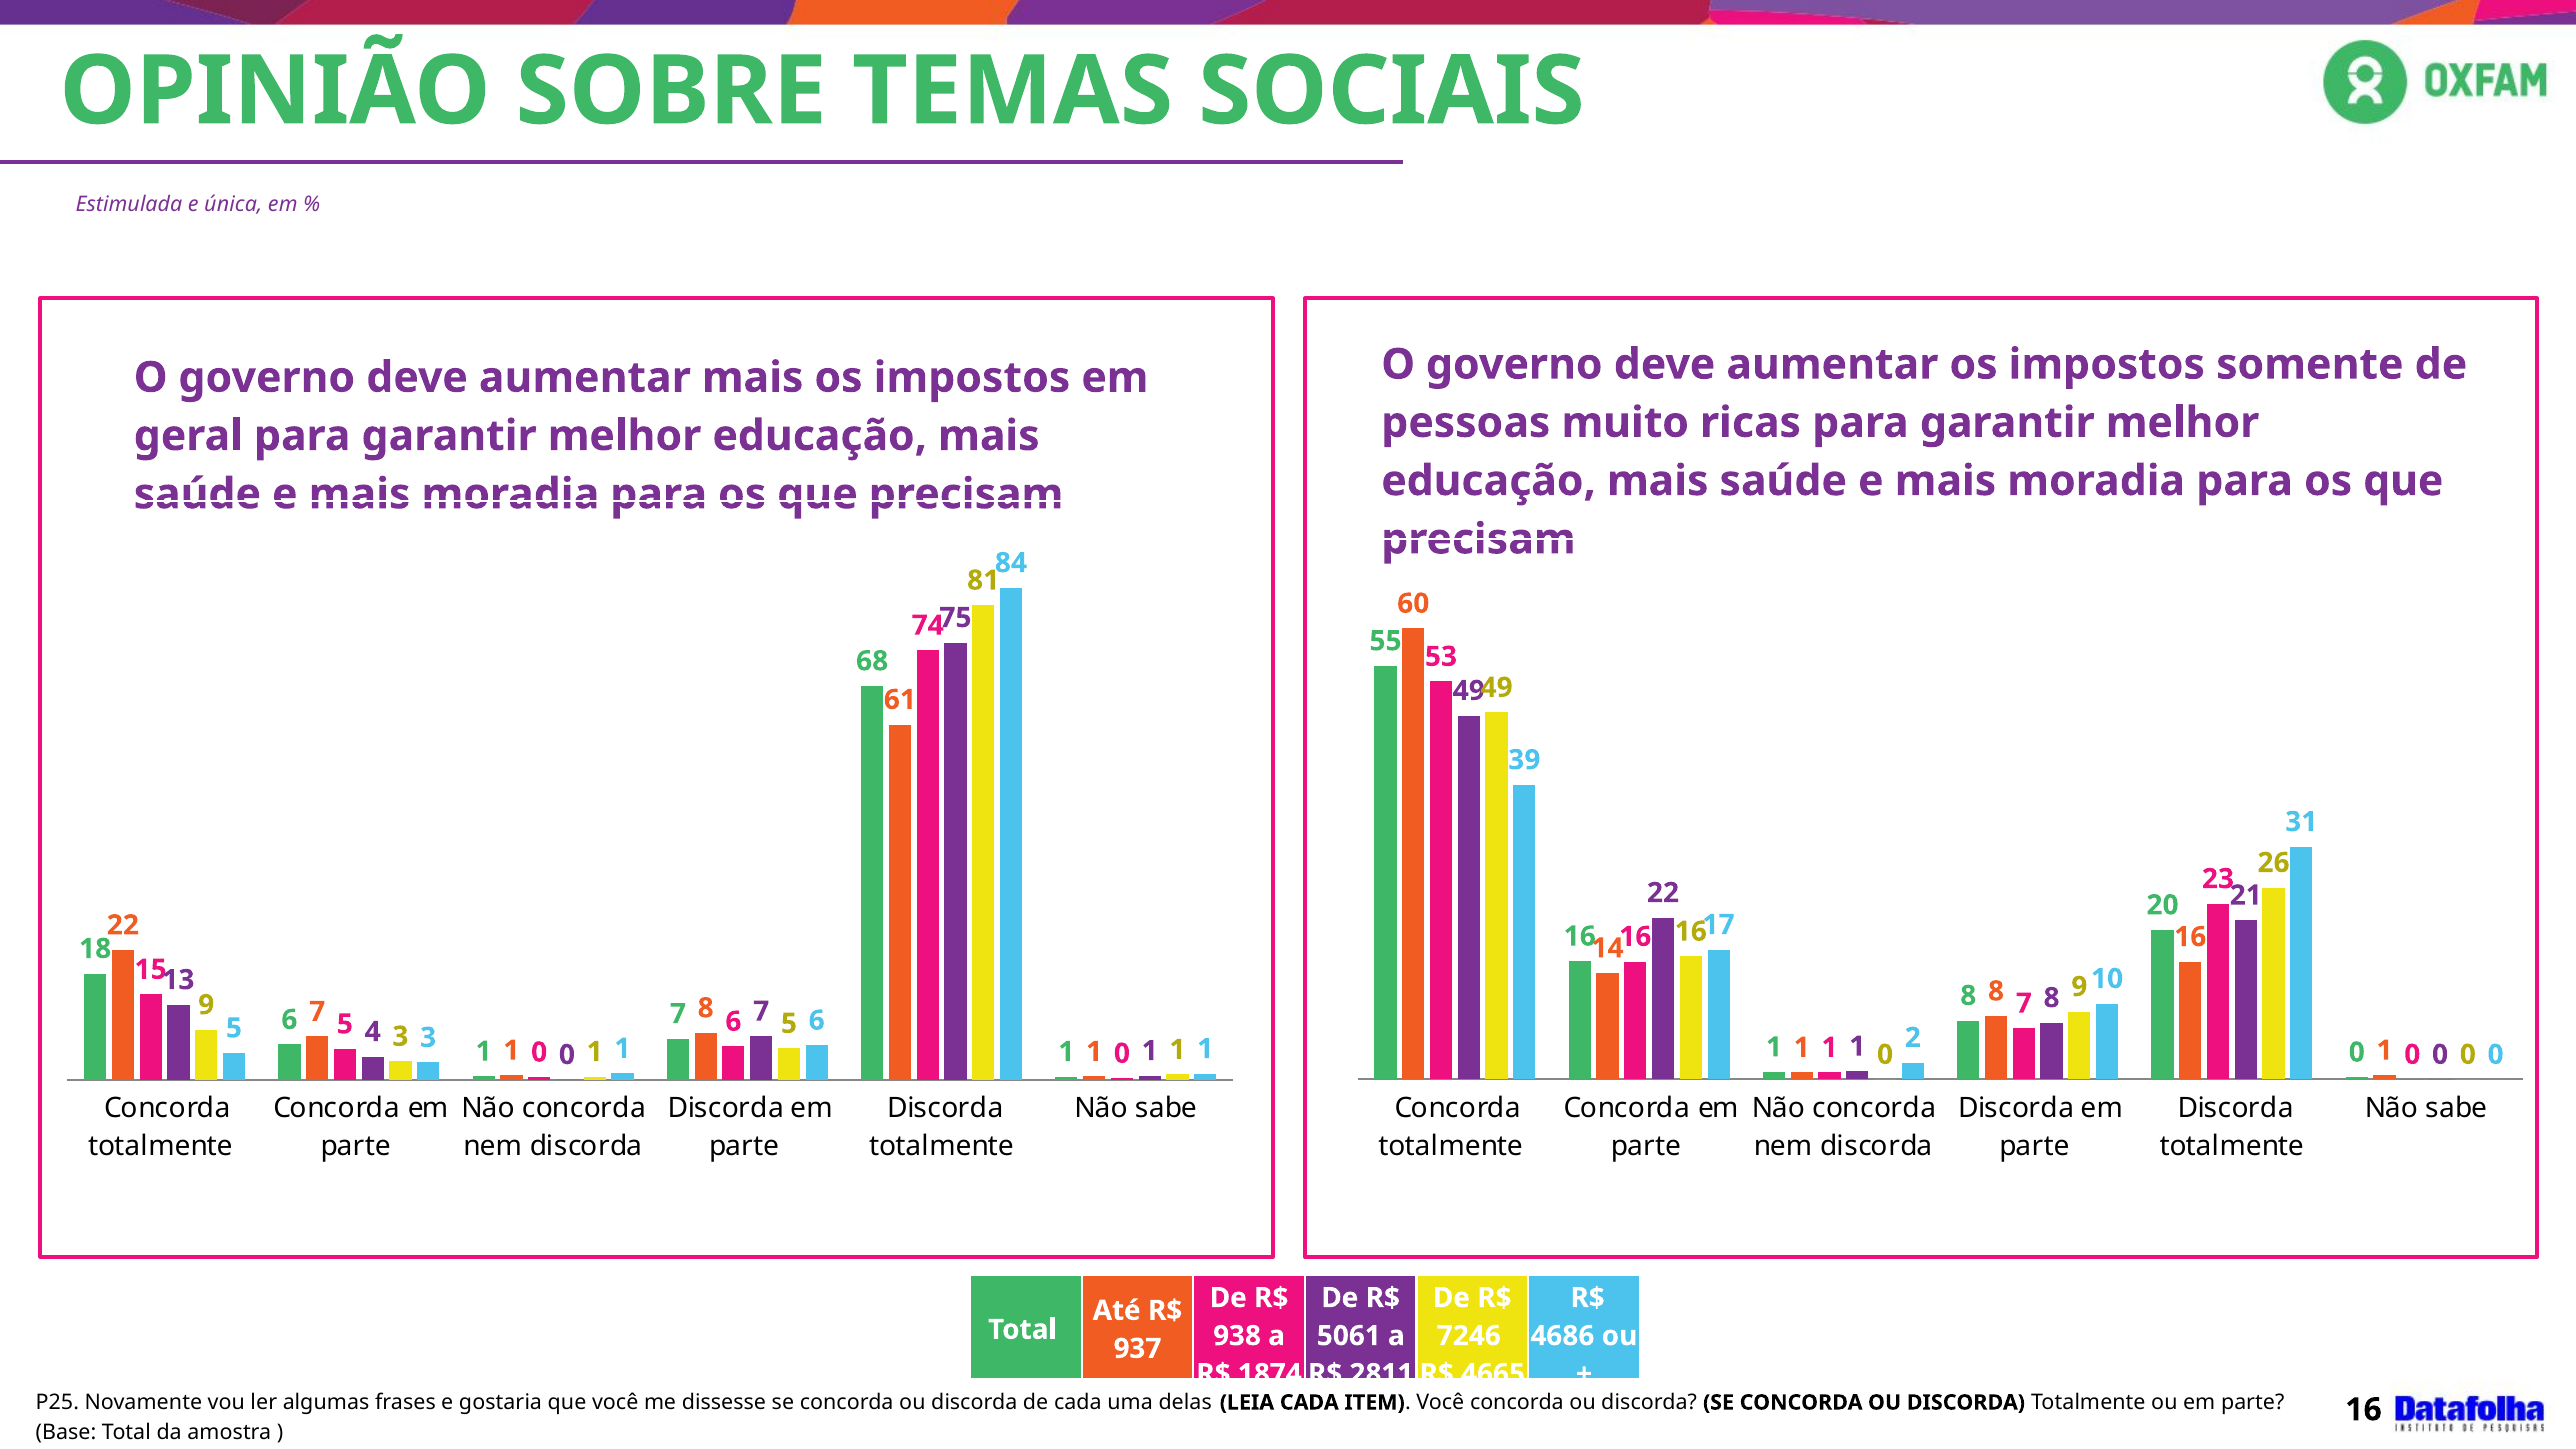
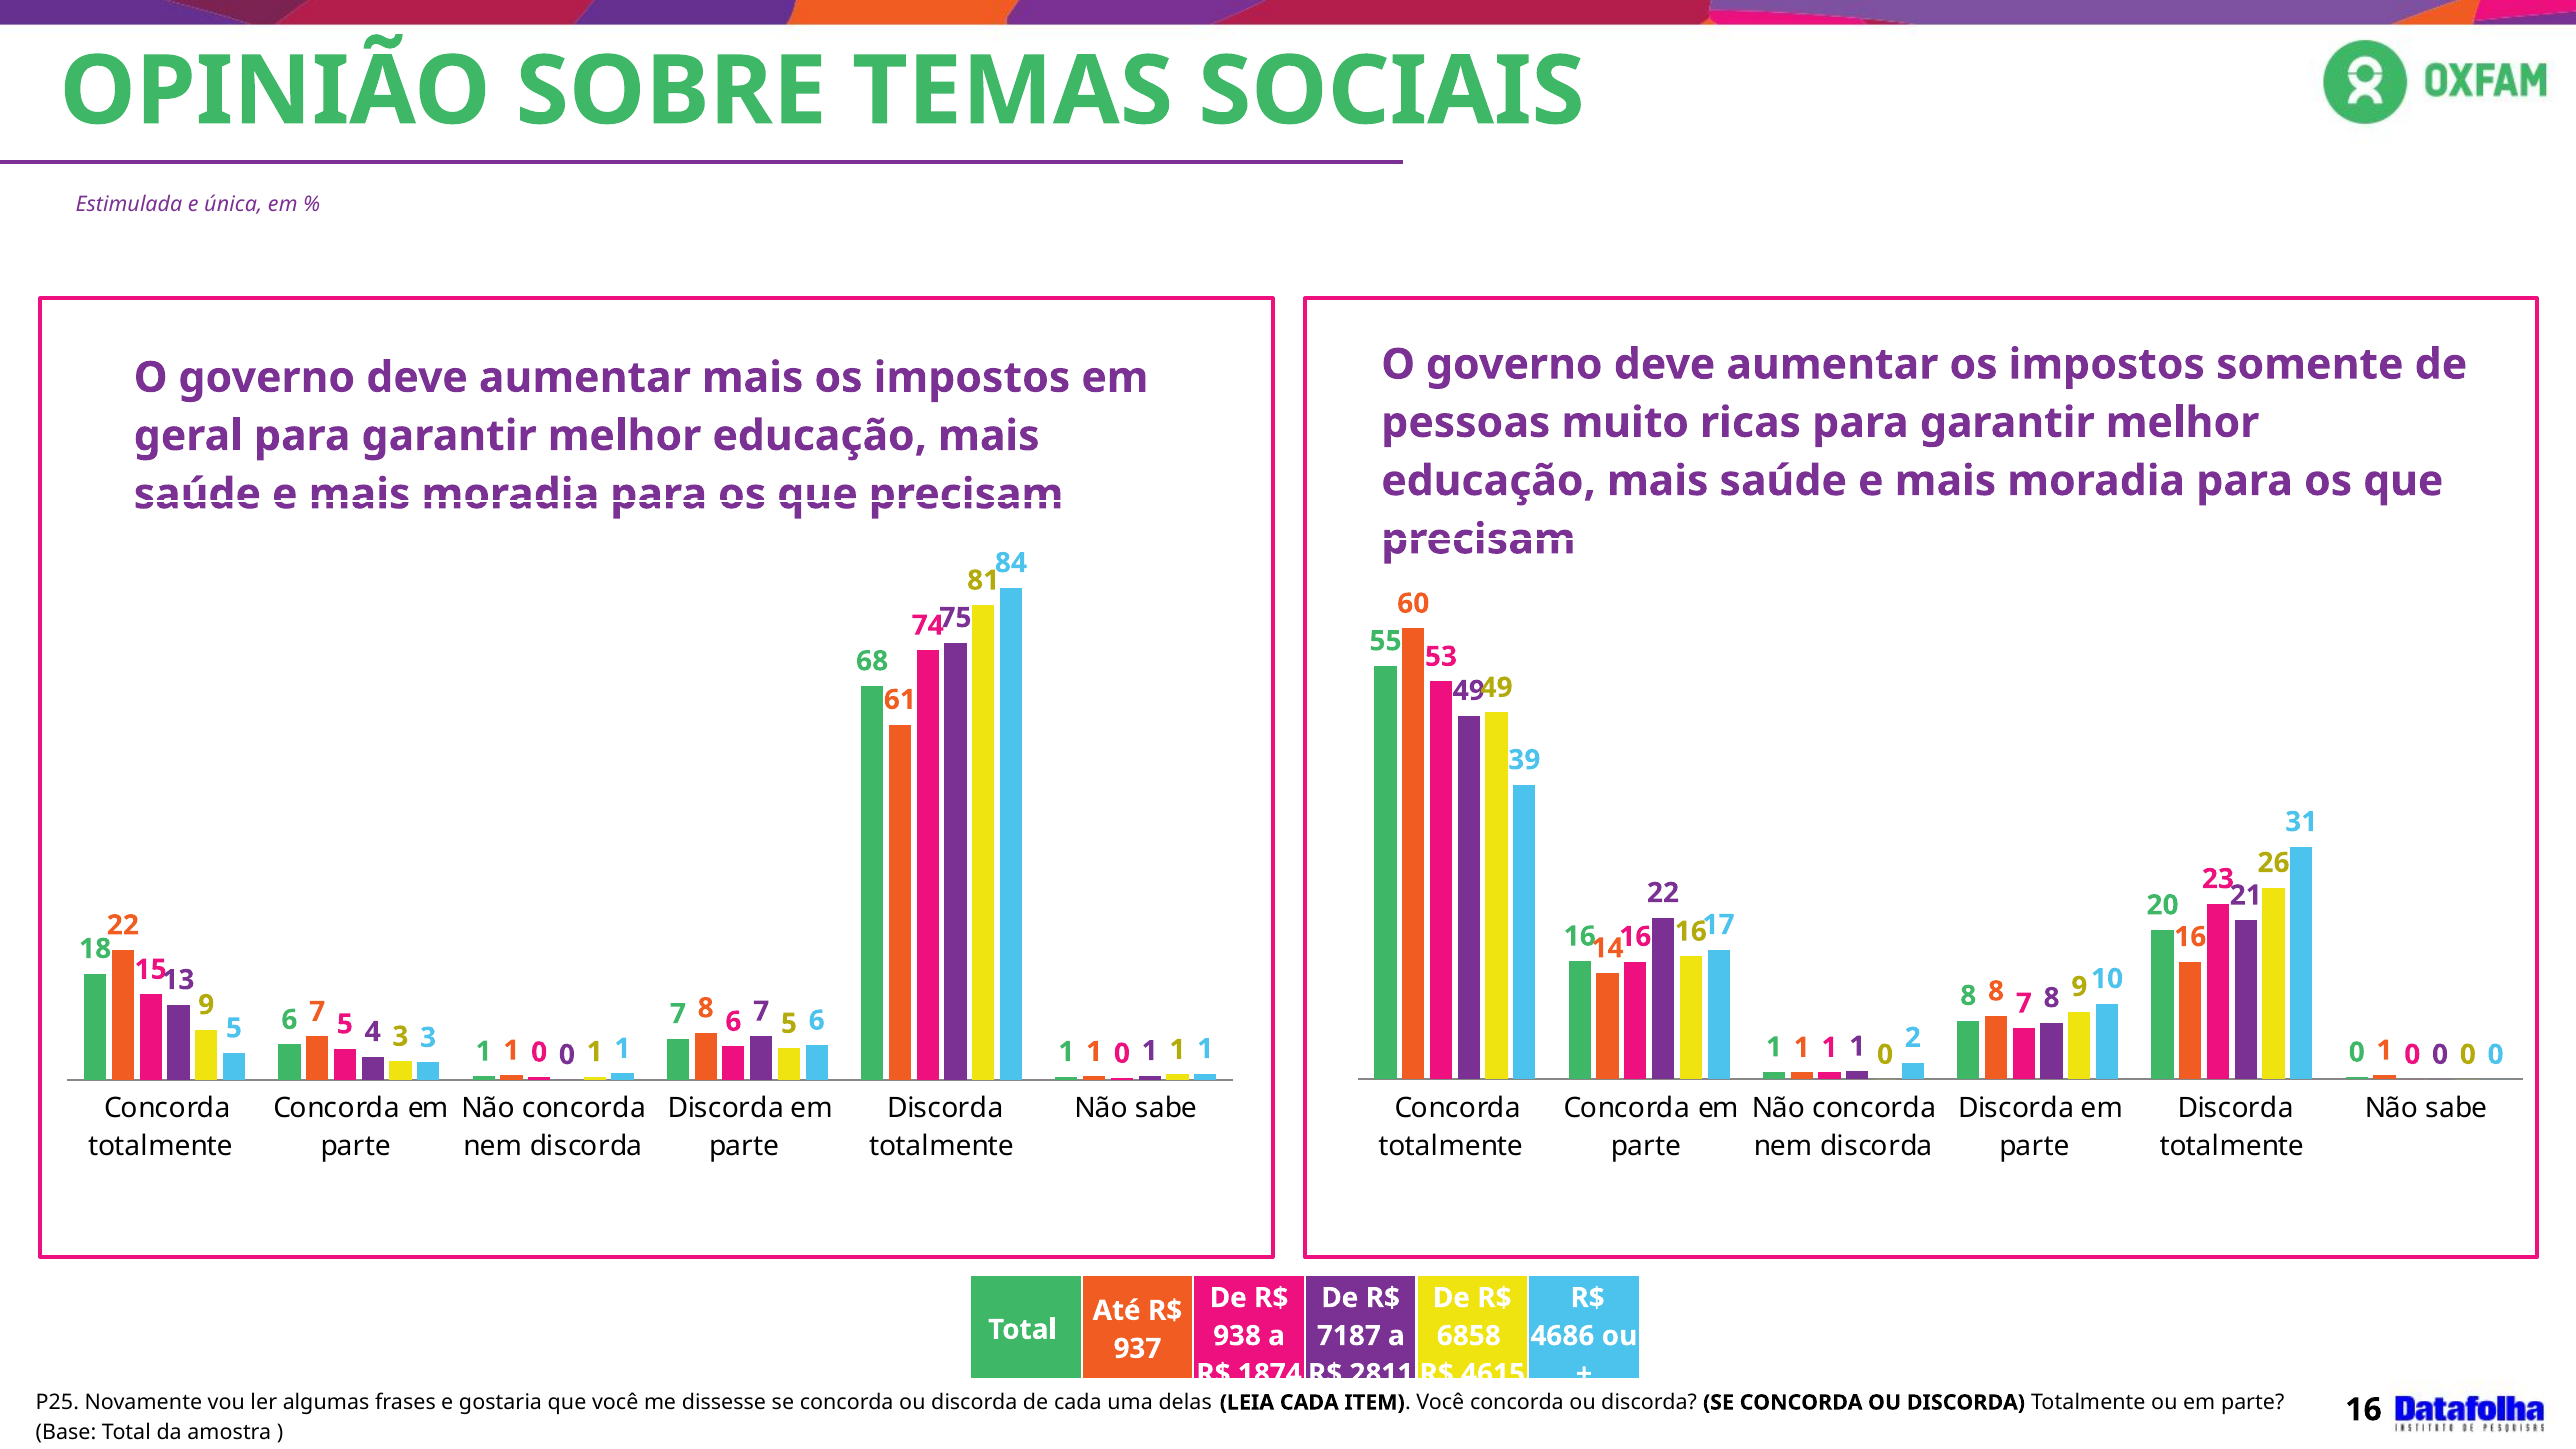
5061: 5061 -> 7187
7246: 7246 -> 6858
4665: 4665 -> 4615
